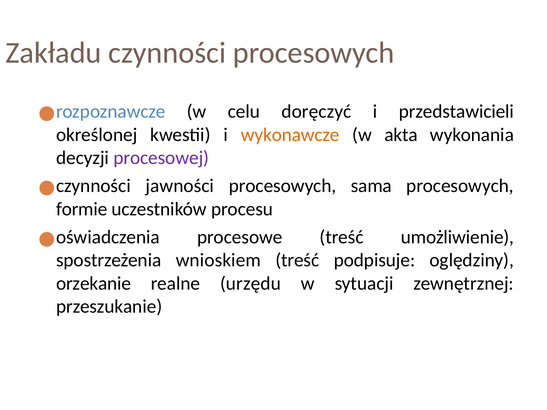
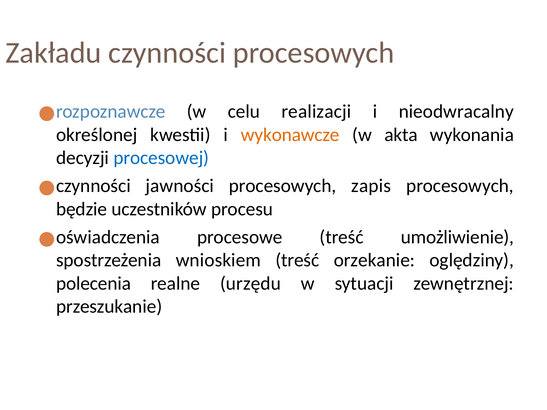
doręczyć: doręczyć -> realizacji
przedstawicieli: przedstawicieli -> nieodwracalny
procesowej colour: purple -> blue
sama: sama -> zapis
formie: formie -> będzie
podpisuje: podpisuje -> orzekanie
orzekanie: orzekanie -> polecenia
